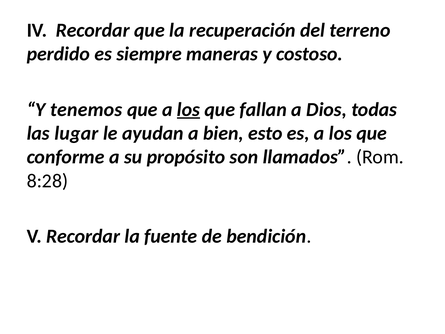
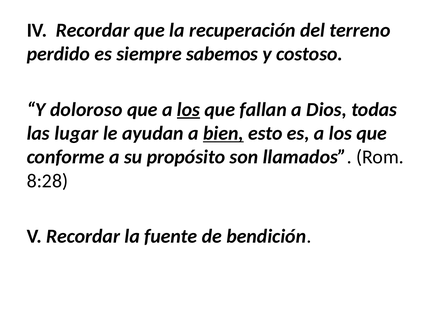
maneras: maneras -> sabemos
tenemos: tenemos -> doloroso
bien underline: none -> present
